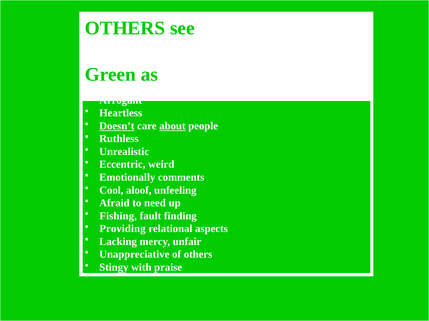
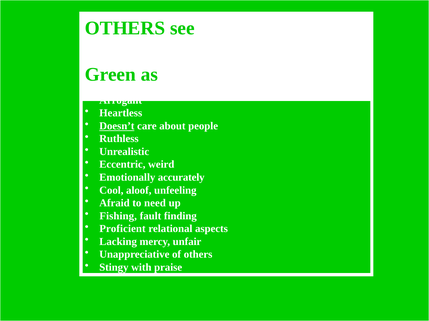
about underline: present -> none
comments: comments -> accurately
Providing: Providing -> Proficient
